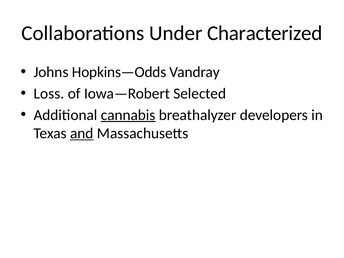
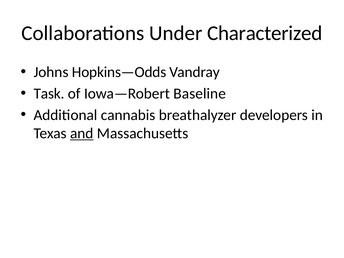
Loss: Loss -> Task
Selected: Selected -> Baseline
cannabis underline: present -> none
